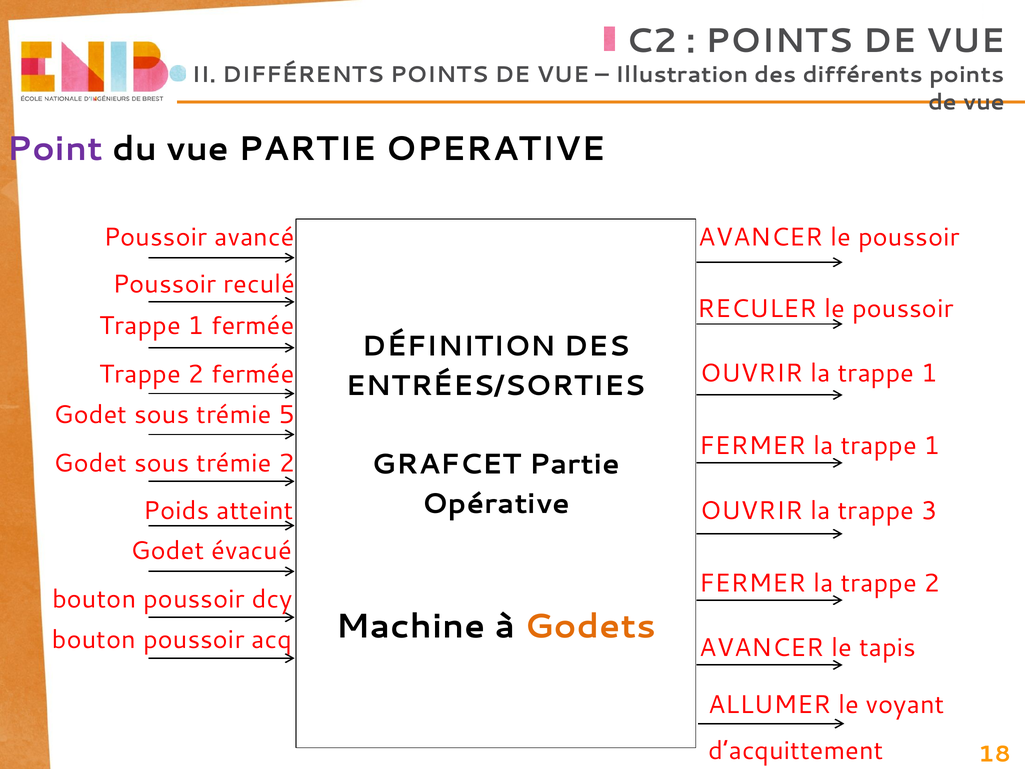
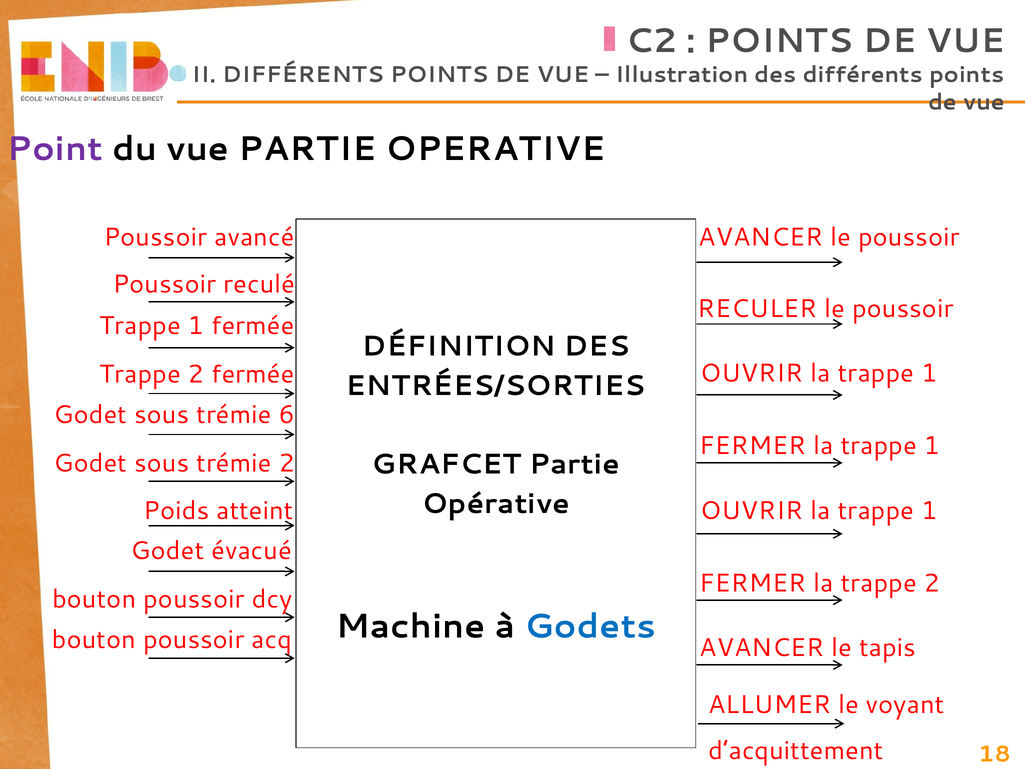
5: 5 -> 6
3 at (929, 510): 3 -> 1
Godets colour: orange -> blue
